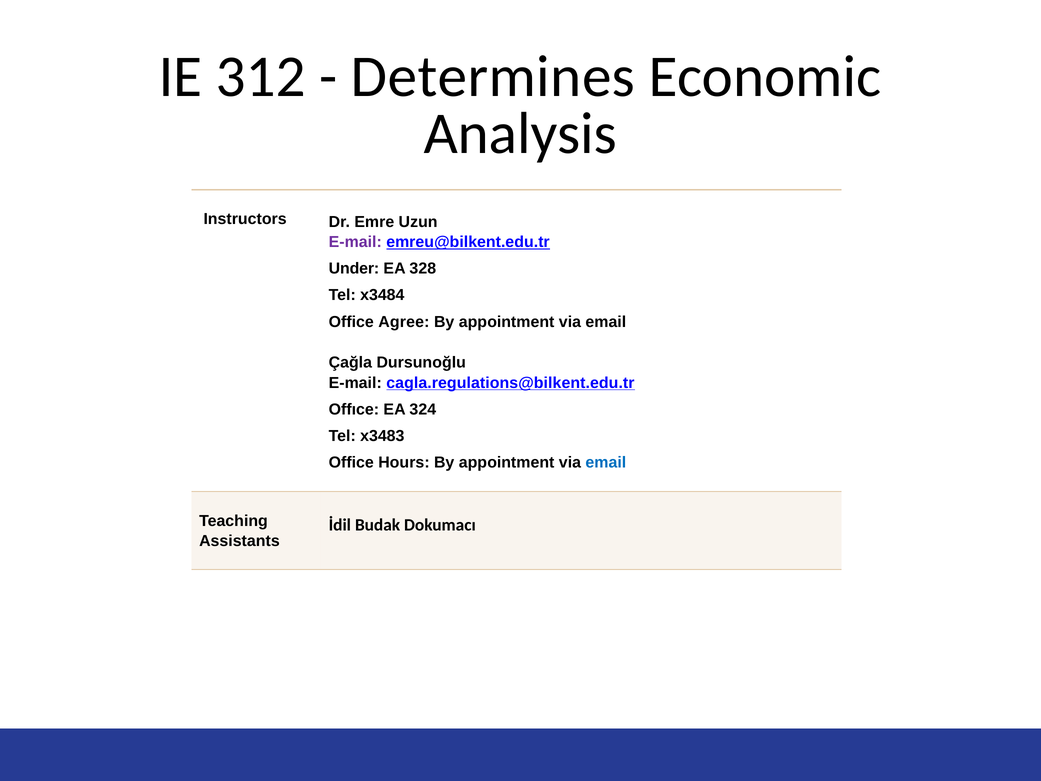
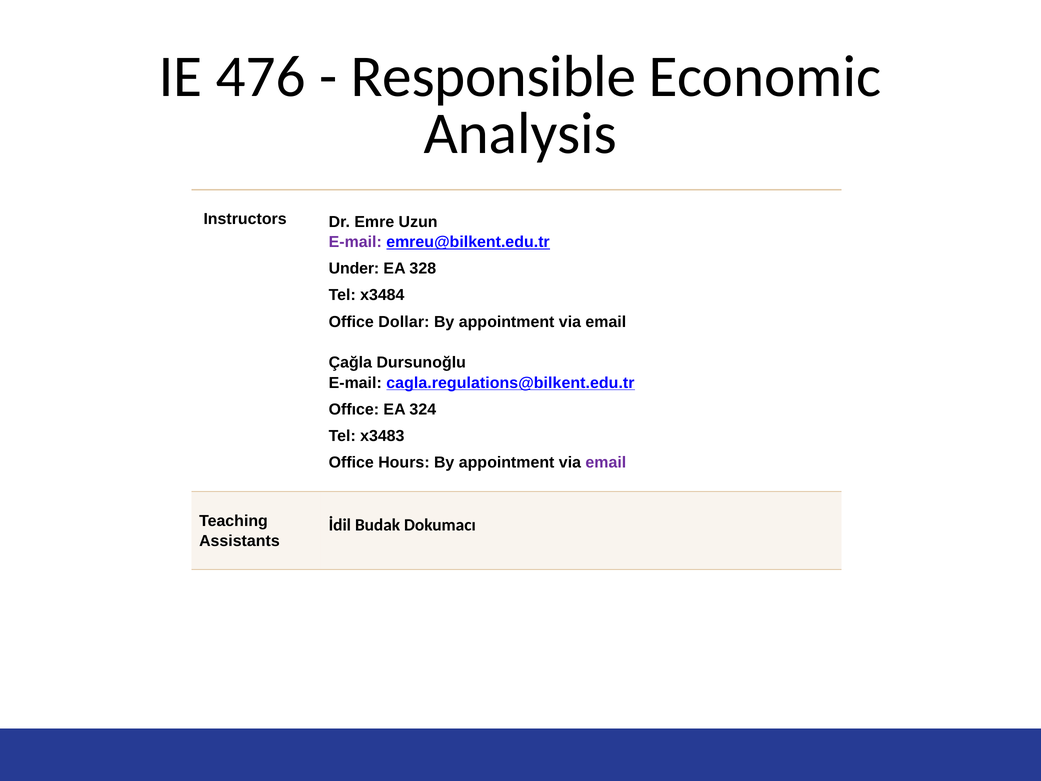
312: 312 -> 476
Determines: Determines -> Responsible
Agree: Agree -> Dollar
email at (606, 462) colour: blue -> purple
